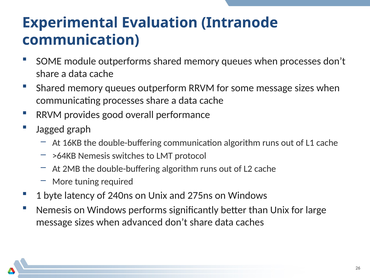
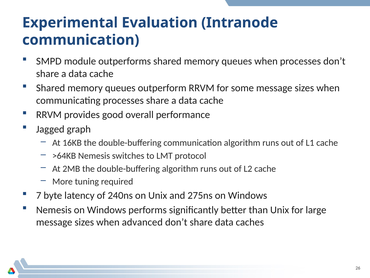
SOME at (49, 61): SOME -> SMPD
1: 1 -> 7
